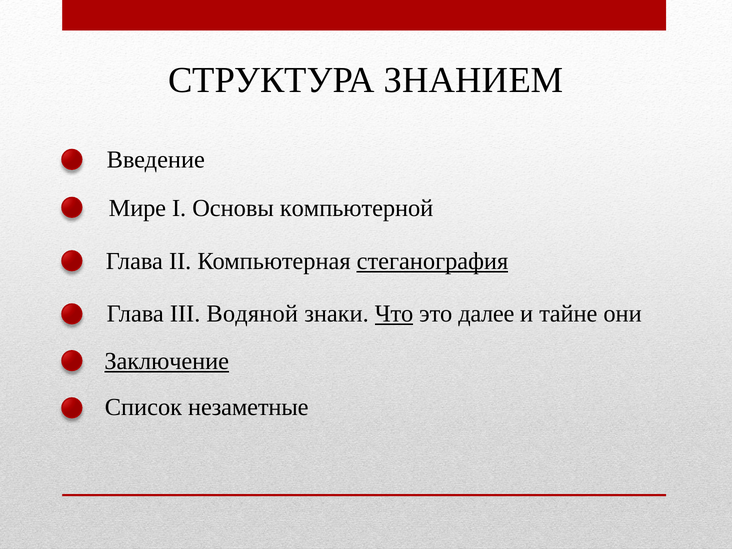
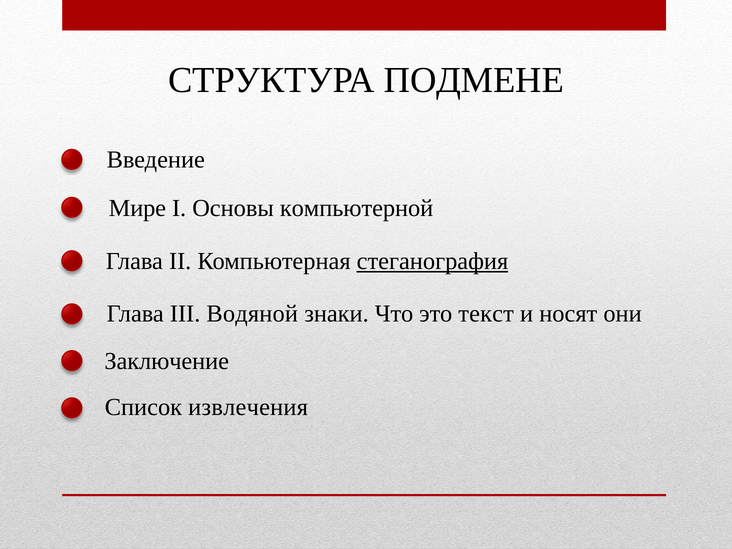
ЗНАНИЕМ: ЗНАНИЕМ -> ПОДМЕНЕ
Что underline: present -> none
далее: далее -> текст
тайне: тайне -> носят
Заключение underline: present -> none
незаметные: незаметные -> извлечения
